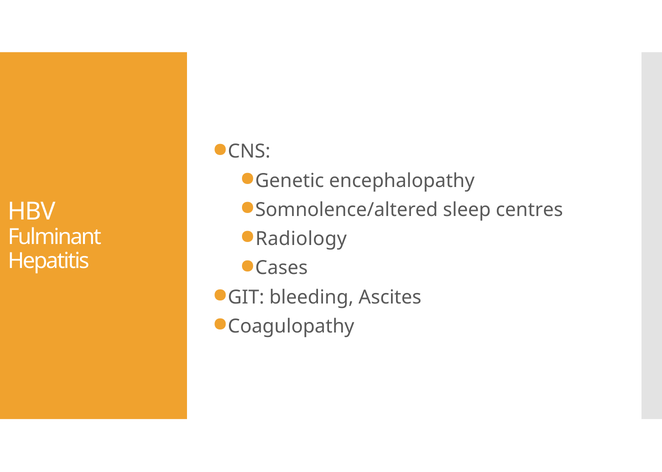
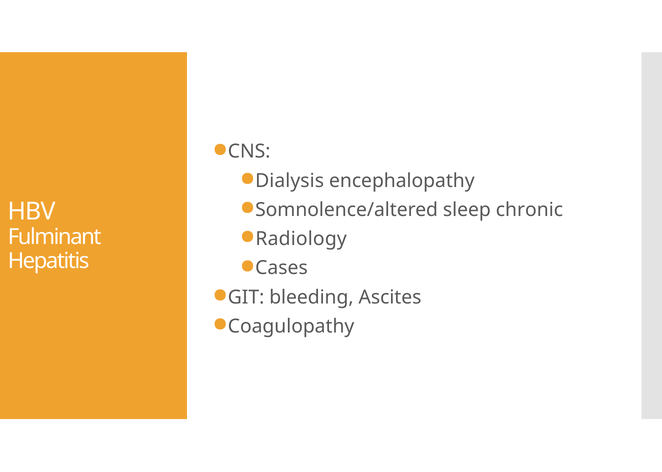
Genetic: Genetic -> Dialysis
centres: centres -> chronic
